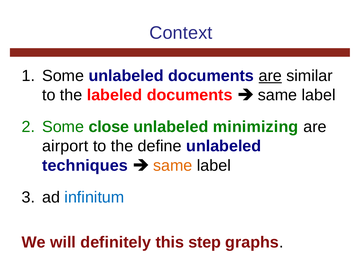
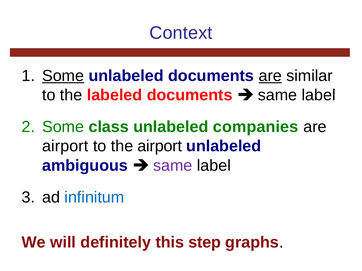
Some at (63, 76) underline: none -> present
close: close -> class
minimizing: minimizing -> companies
the define: define -> airport
techniques: techniques -> ambiguous
same at (173, 166) colour: orange -> purple
